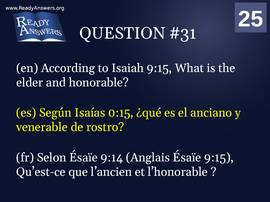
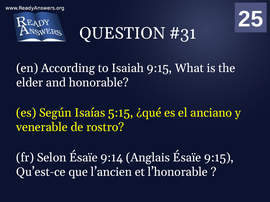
0:15: 0:15 -> 5:15
